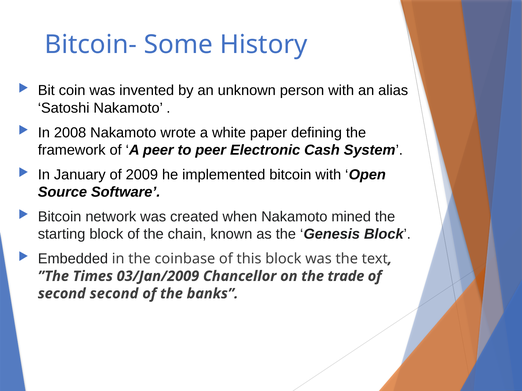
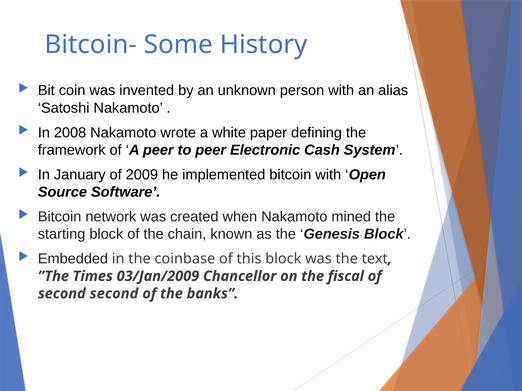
trade: trade -> fiscal
